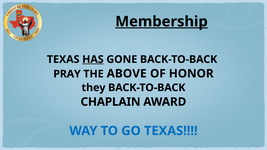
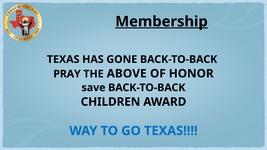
HAS underline: present -> none
they: they -> save
CHAPLAIN: CHAPLAIN -> CHILDREN
